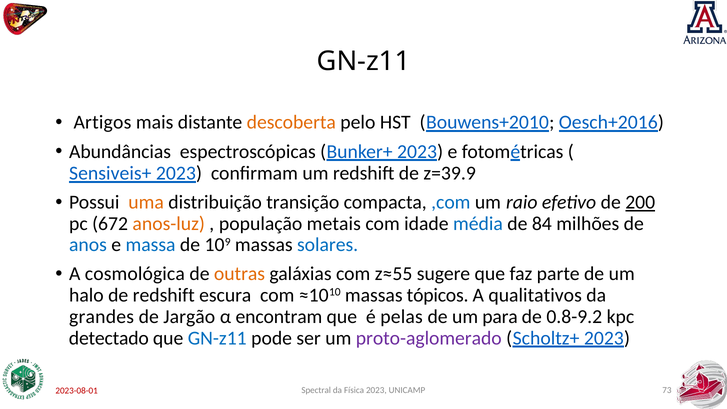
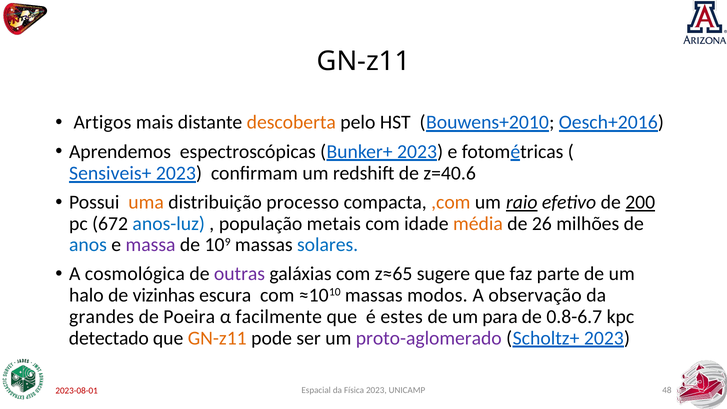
Abundâncias: Abundâncias -> Aprendemos
z=39.9: z=39.9 -> z=40.6
transição: transição -> processo
,com colour: blue -> orange
raio underline: none -> present
anos-luz colour: orange -> blue
média colour: blue -> orange
84: 84 -> 26
massa colour: blue -> purple
outras colour: orange -> purple
z≈55: z≈55 -> z≈65
de redshift: redshift -> vizinhas
tópicos: tópicos -> modos
qualitativos: qualitativos -> observação
Jargão: Jargão -> Poeira
encontram: encontram -> facilmente
pelas: pelas -> estes
0.8-9.2: 0.8-9.2 -> 0.8-6.7
GN-z11 at (217, 338) colour: blue -> orange
Spectral: Spectral -> Espacial
73: 73 -> 48
